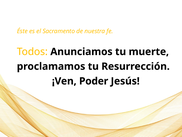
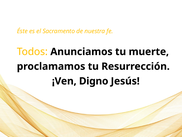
Poder: Poder -> Digno
